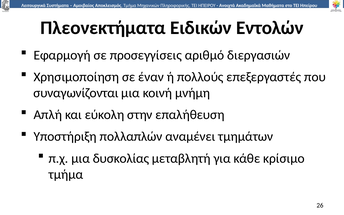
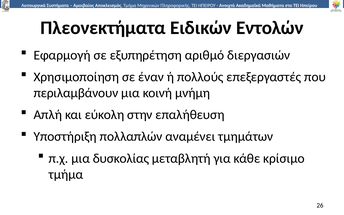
προσεγγίσεις: προσεγγίσεις -> εξυπηρέτηση
συναγωνίζονται: συναγωνίζονται -> περιλαμβάνουν
